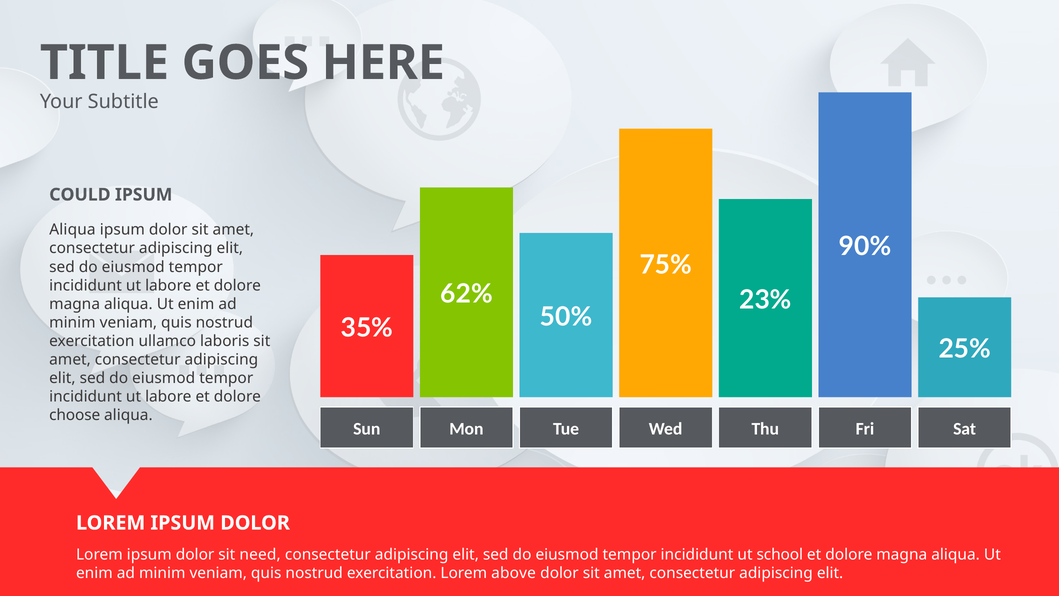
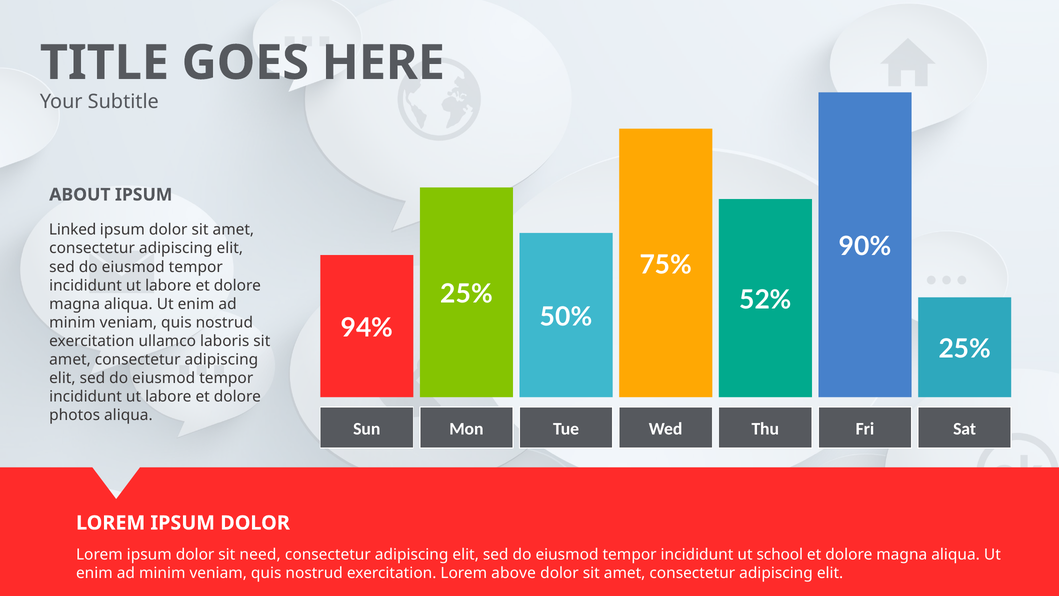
COULD: COULD -> ABOUT
Aliqua at (72, 230): Aliqua -> Linked
62% at (467, 294): 62% -> 25%
23%: 23% -> 52%
35%: 35% -> 94%
choose: choose -> photos
